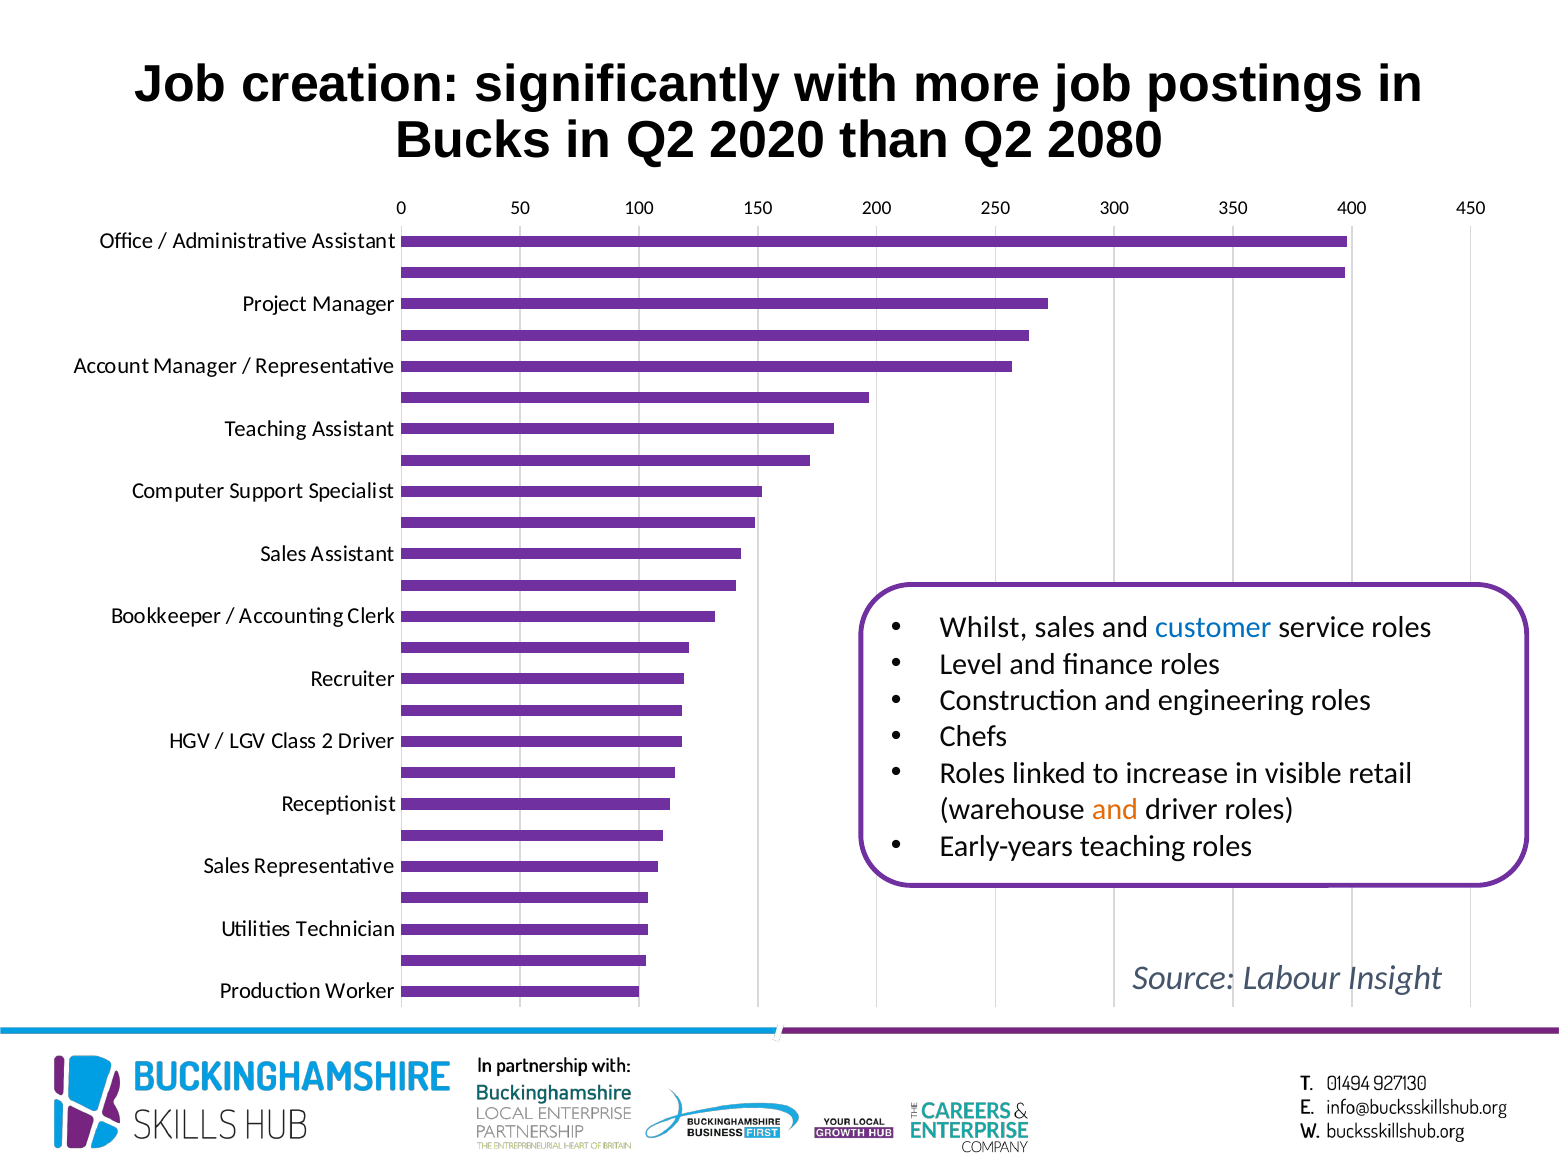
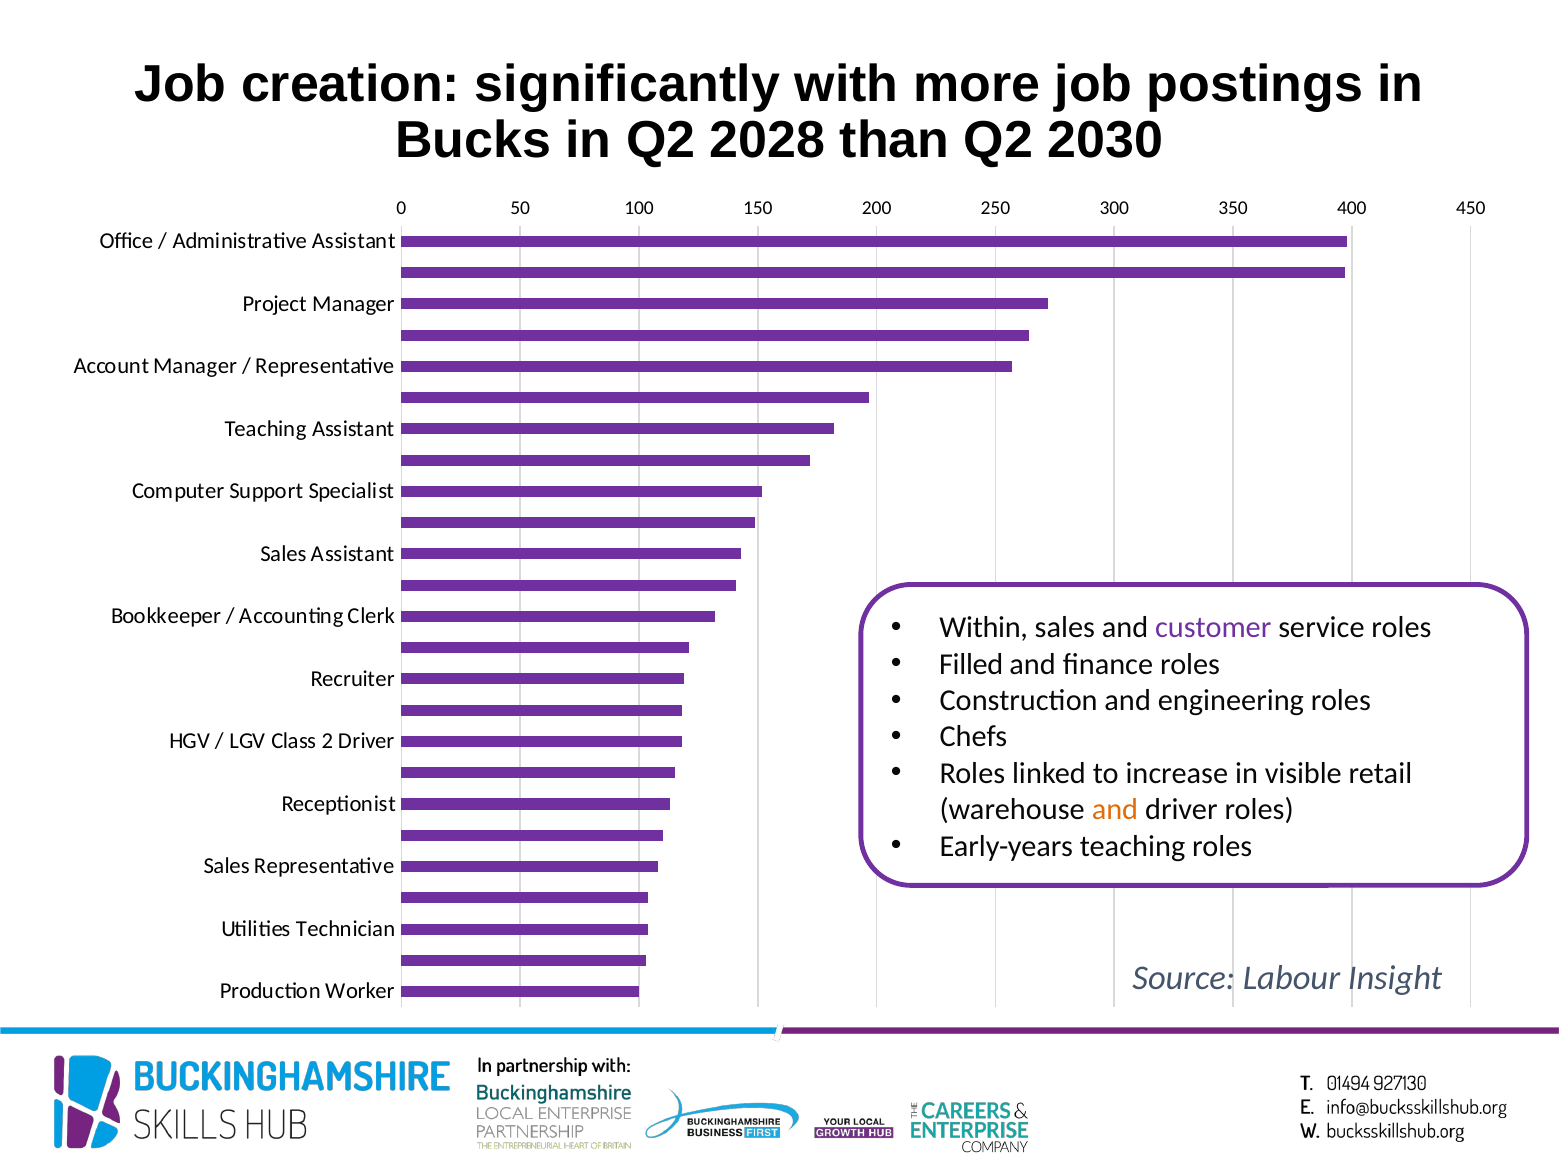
2020: 2020 -> 2028
2080: 2080 -> 2030
Whilst: Whilst -> Within
customer colour: blue -> purple
Level: Level -> Filled
